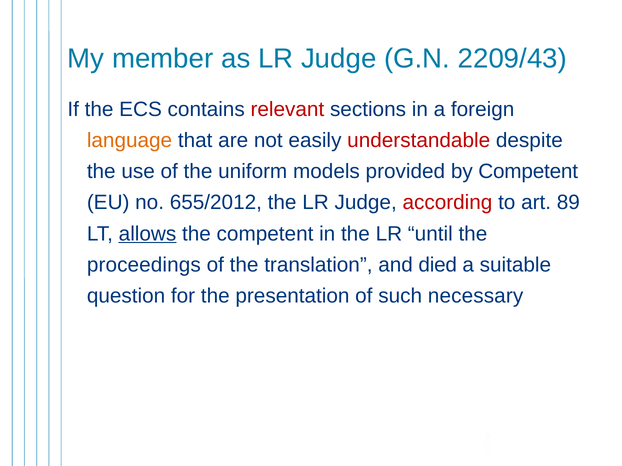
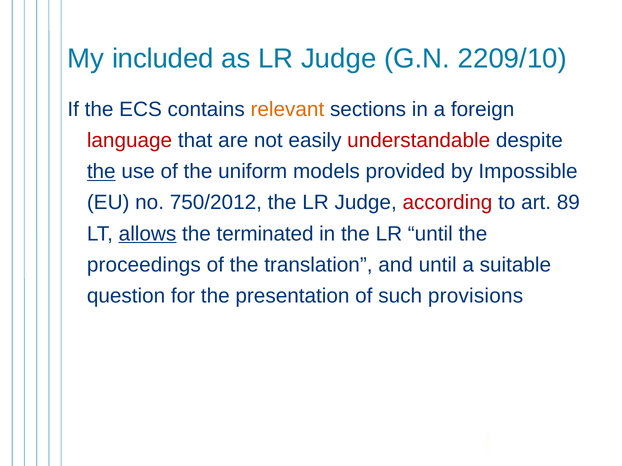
member: member -> included
2209/43: 2209/43 -> 2209/10
relevant colour: red -> orange
language colour: orange -> red
the at (101, 172) underline: none -> present
by Competent: Competent -> Impossible
655/2012: 655/2012 -> 750/2012
the competent: competent -> terminated
and died: died -> until
necessary: necessary -> provisions
